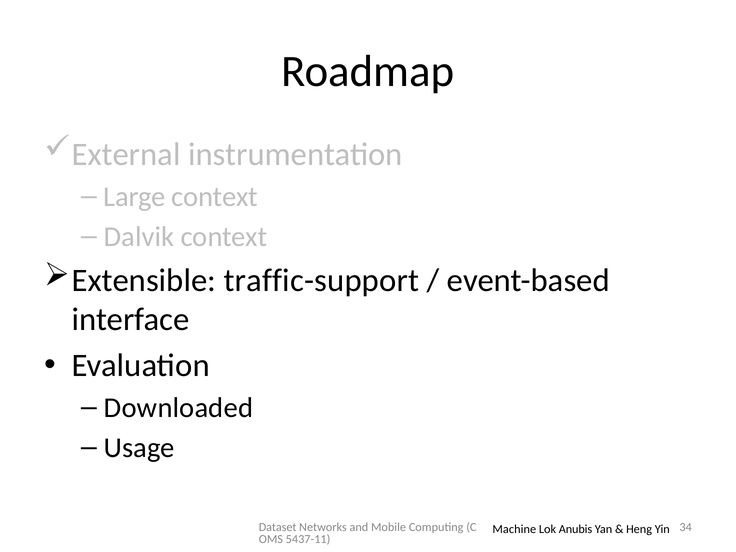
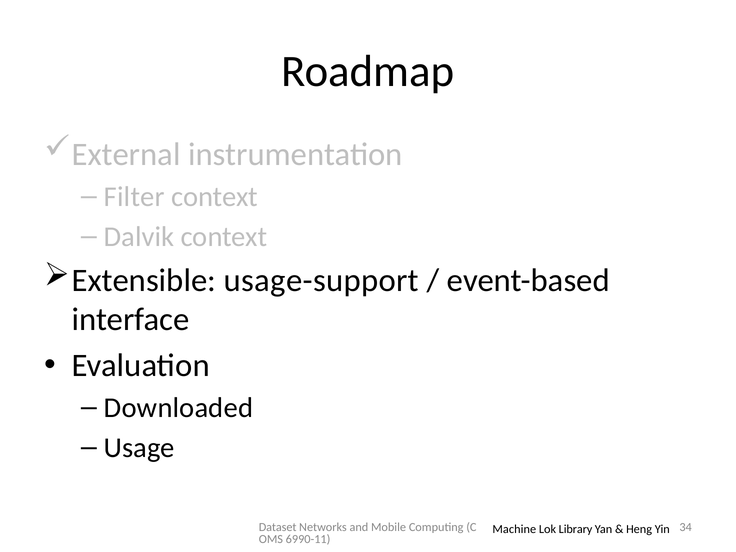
Large: Large -> Filter
traffic-support: traffic-support -> usage-support
Anubis: Anubis -> Library
5437-11: 5437-11 -> 6990-11
